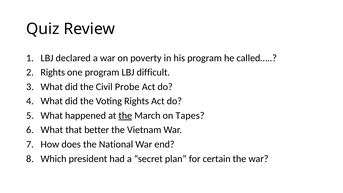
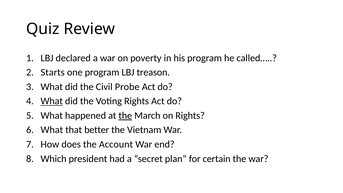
Rights at (53, 72): Rights -> Starts
difficult: difficult -> treason
What at (52, 101) underline: none -> present
on Tapes: Tapes -> Rights
National: National -> Account
